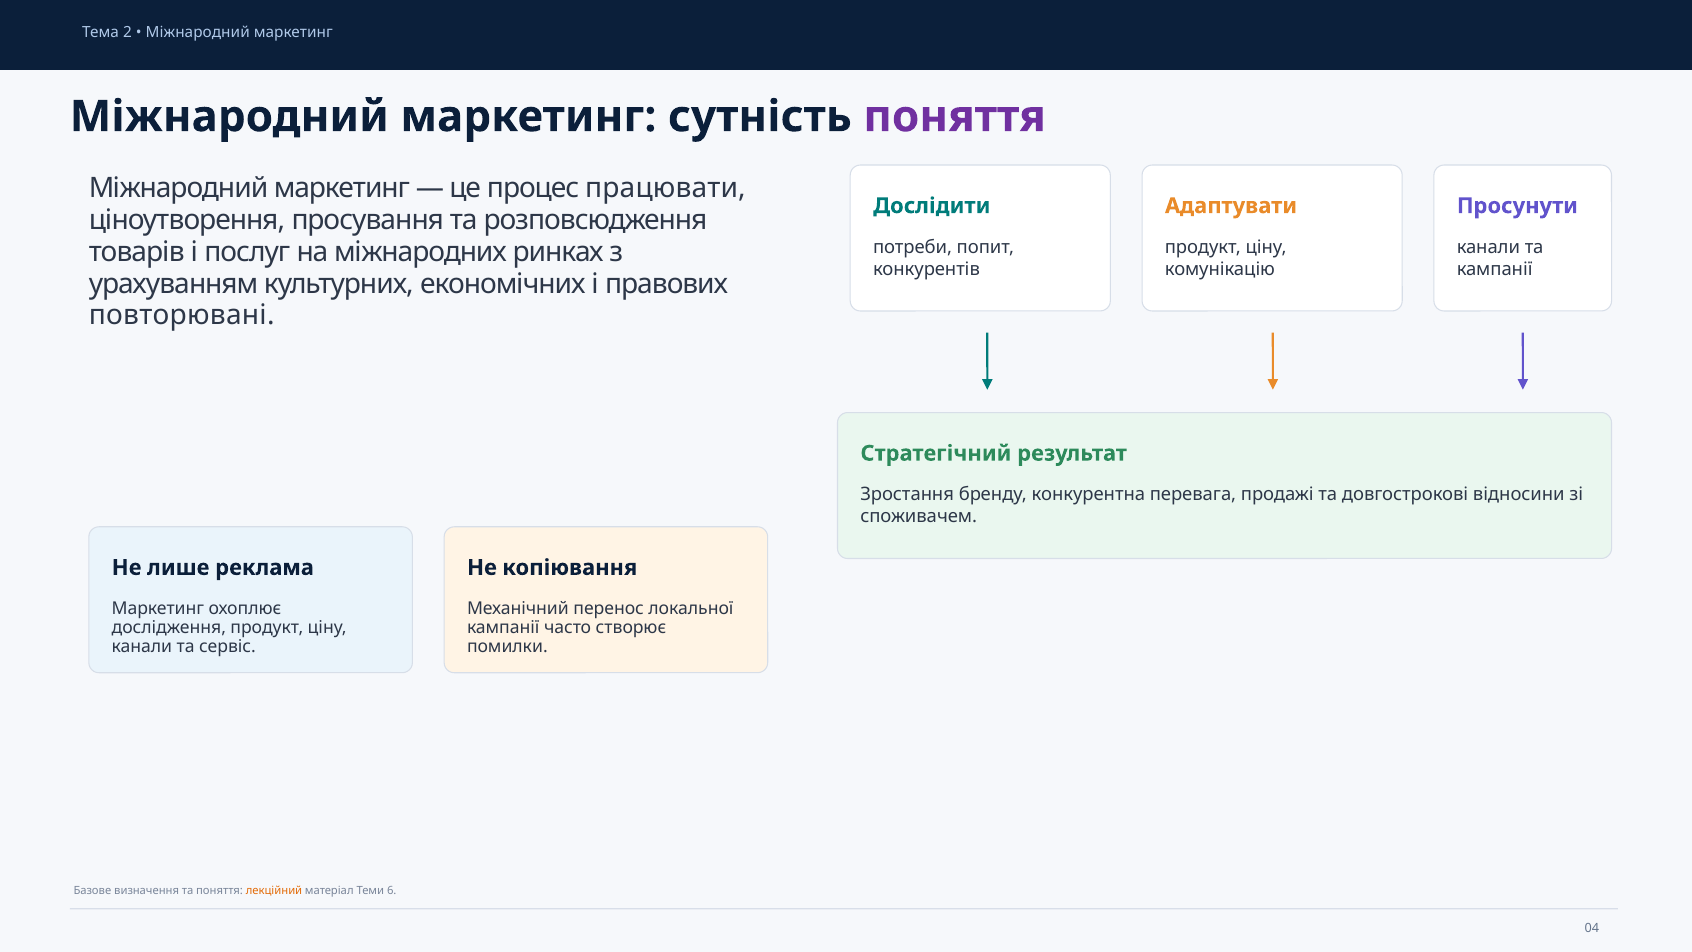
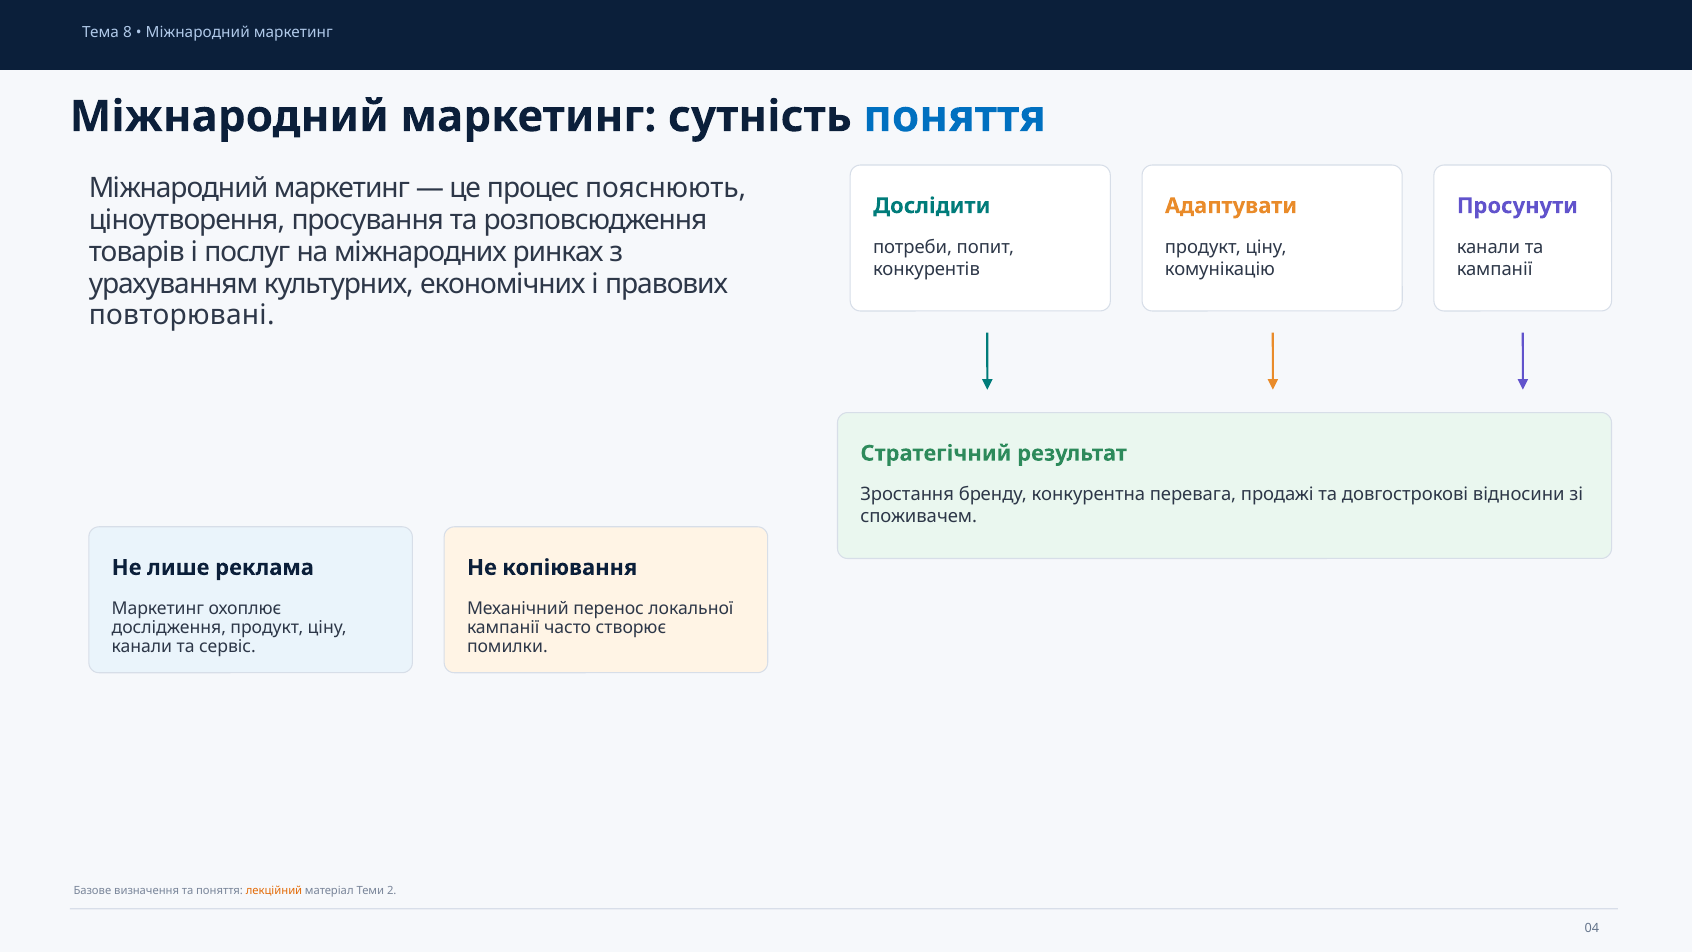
2: 2 -> 8
поняття at (955, 117) colour: purple -> blue
працювати: працювати -> пояснюють
6: 6 -> 2
